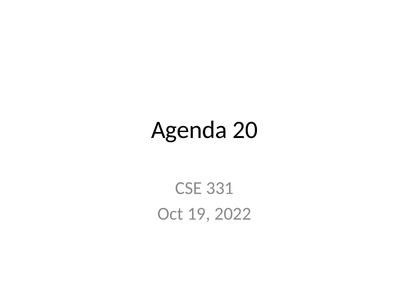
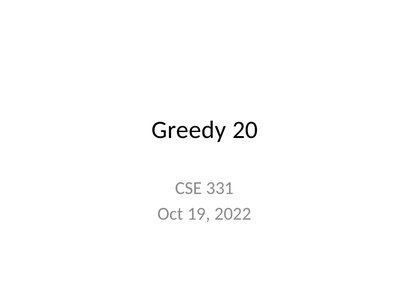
Agenda: Agenda -> Greedy
